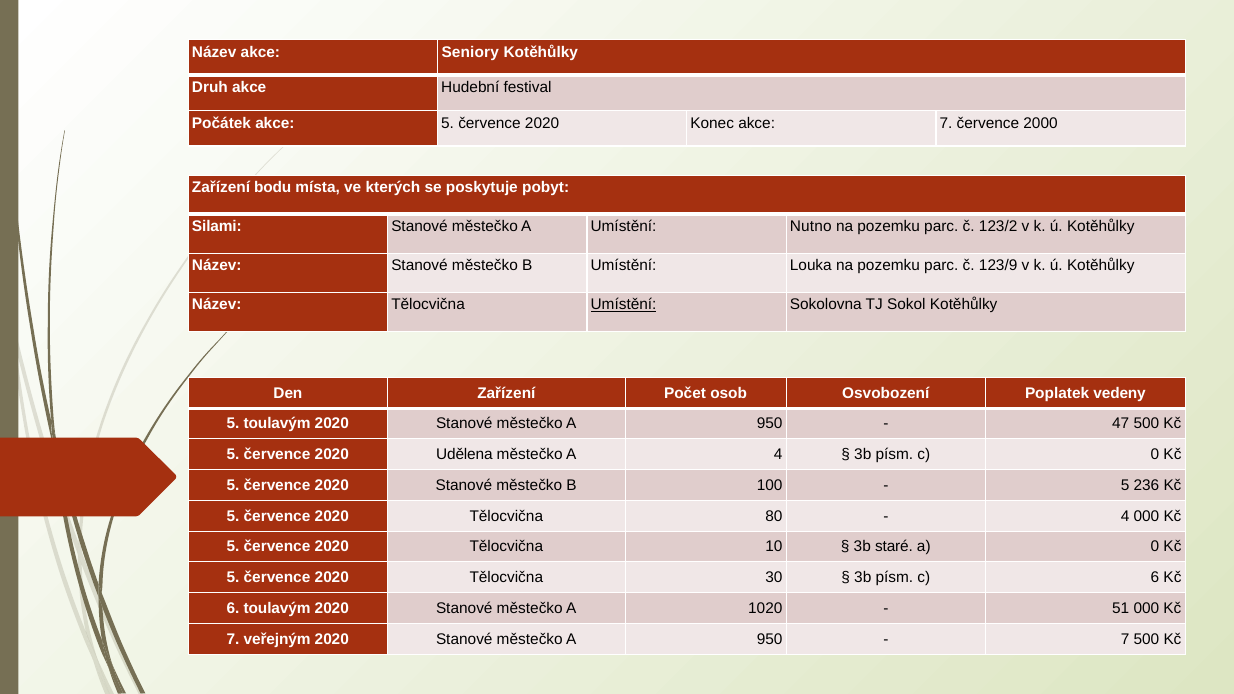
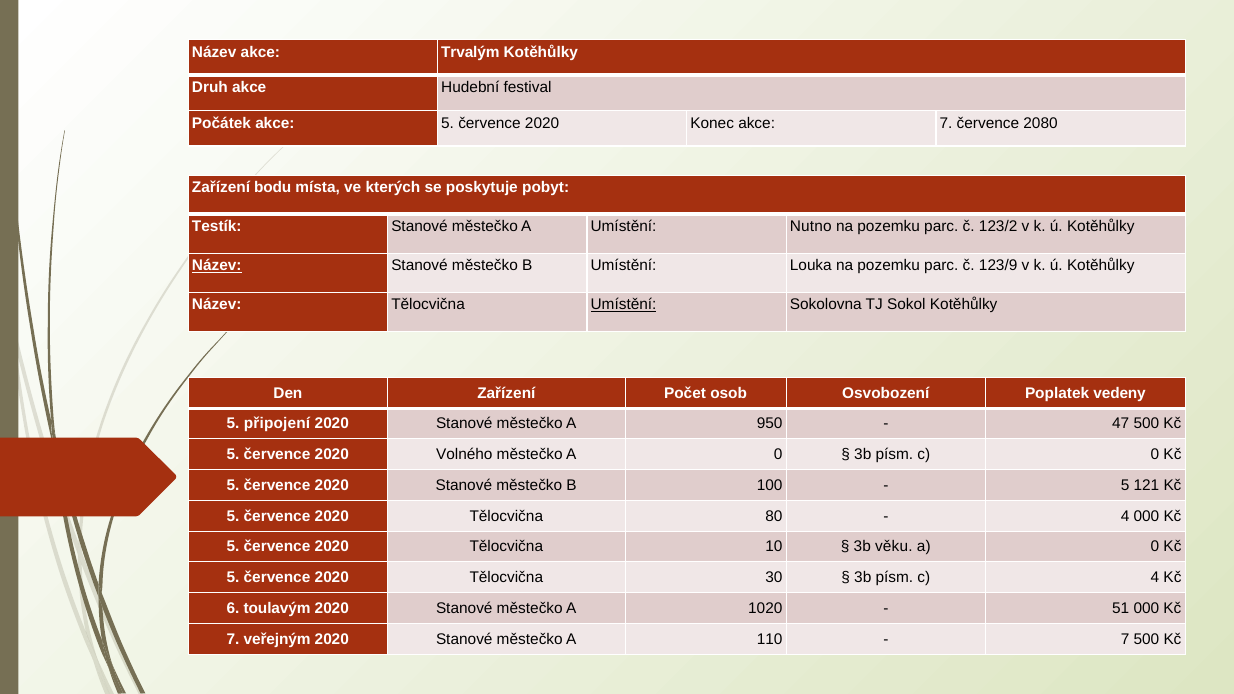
Seniory: Seniory -> Trvalým
2000: 2000 -> 2080
Silami: Silami -> Testík
Název at (217, 266) underline: none -> present
5 toulavým: toulavým -> připojení
Udělena: Udělena -> Volného
městečko A 4: 4 -> 0
236: 236 -> 121
staré: staré -> věku
c 6: 6 -> 4
950 at (770, 639): 950 -> 110
